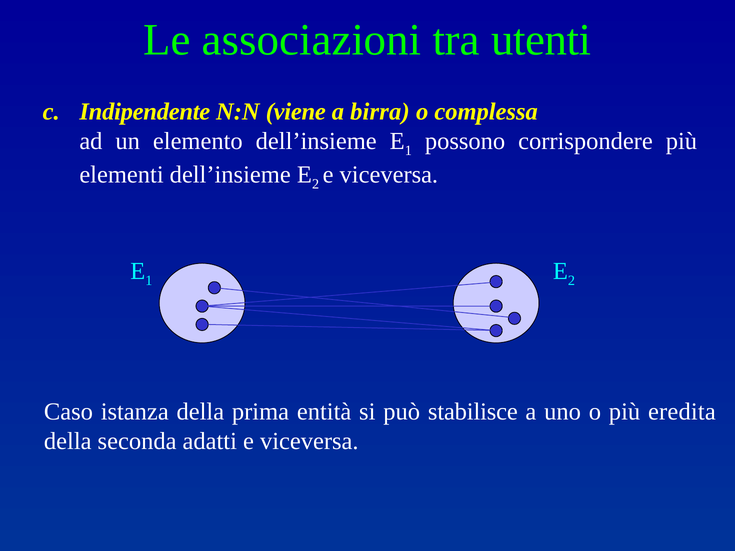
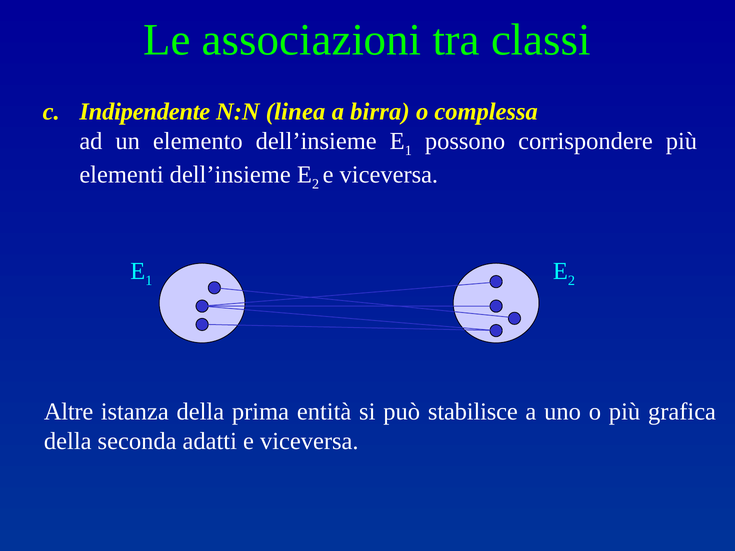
utenti: utenti -> classi
viene: viene -> linea
Caso: Caso -> Altre
eredita: eredita -> grafica
